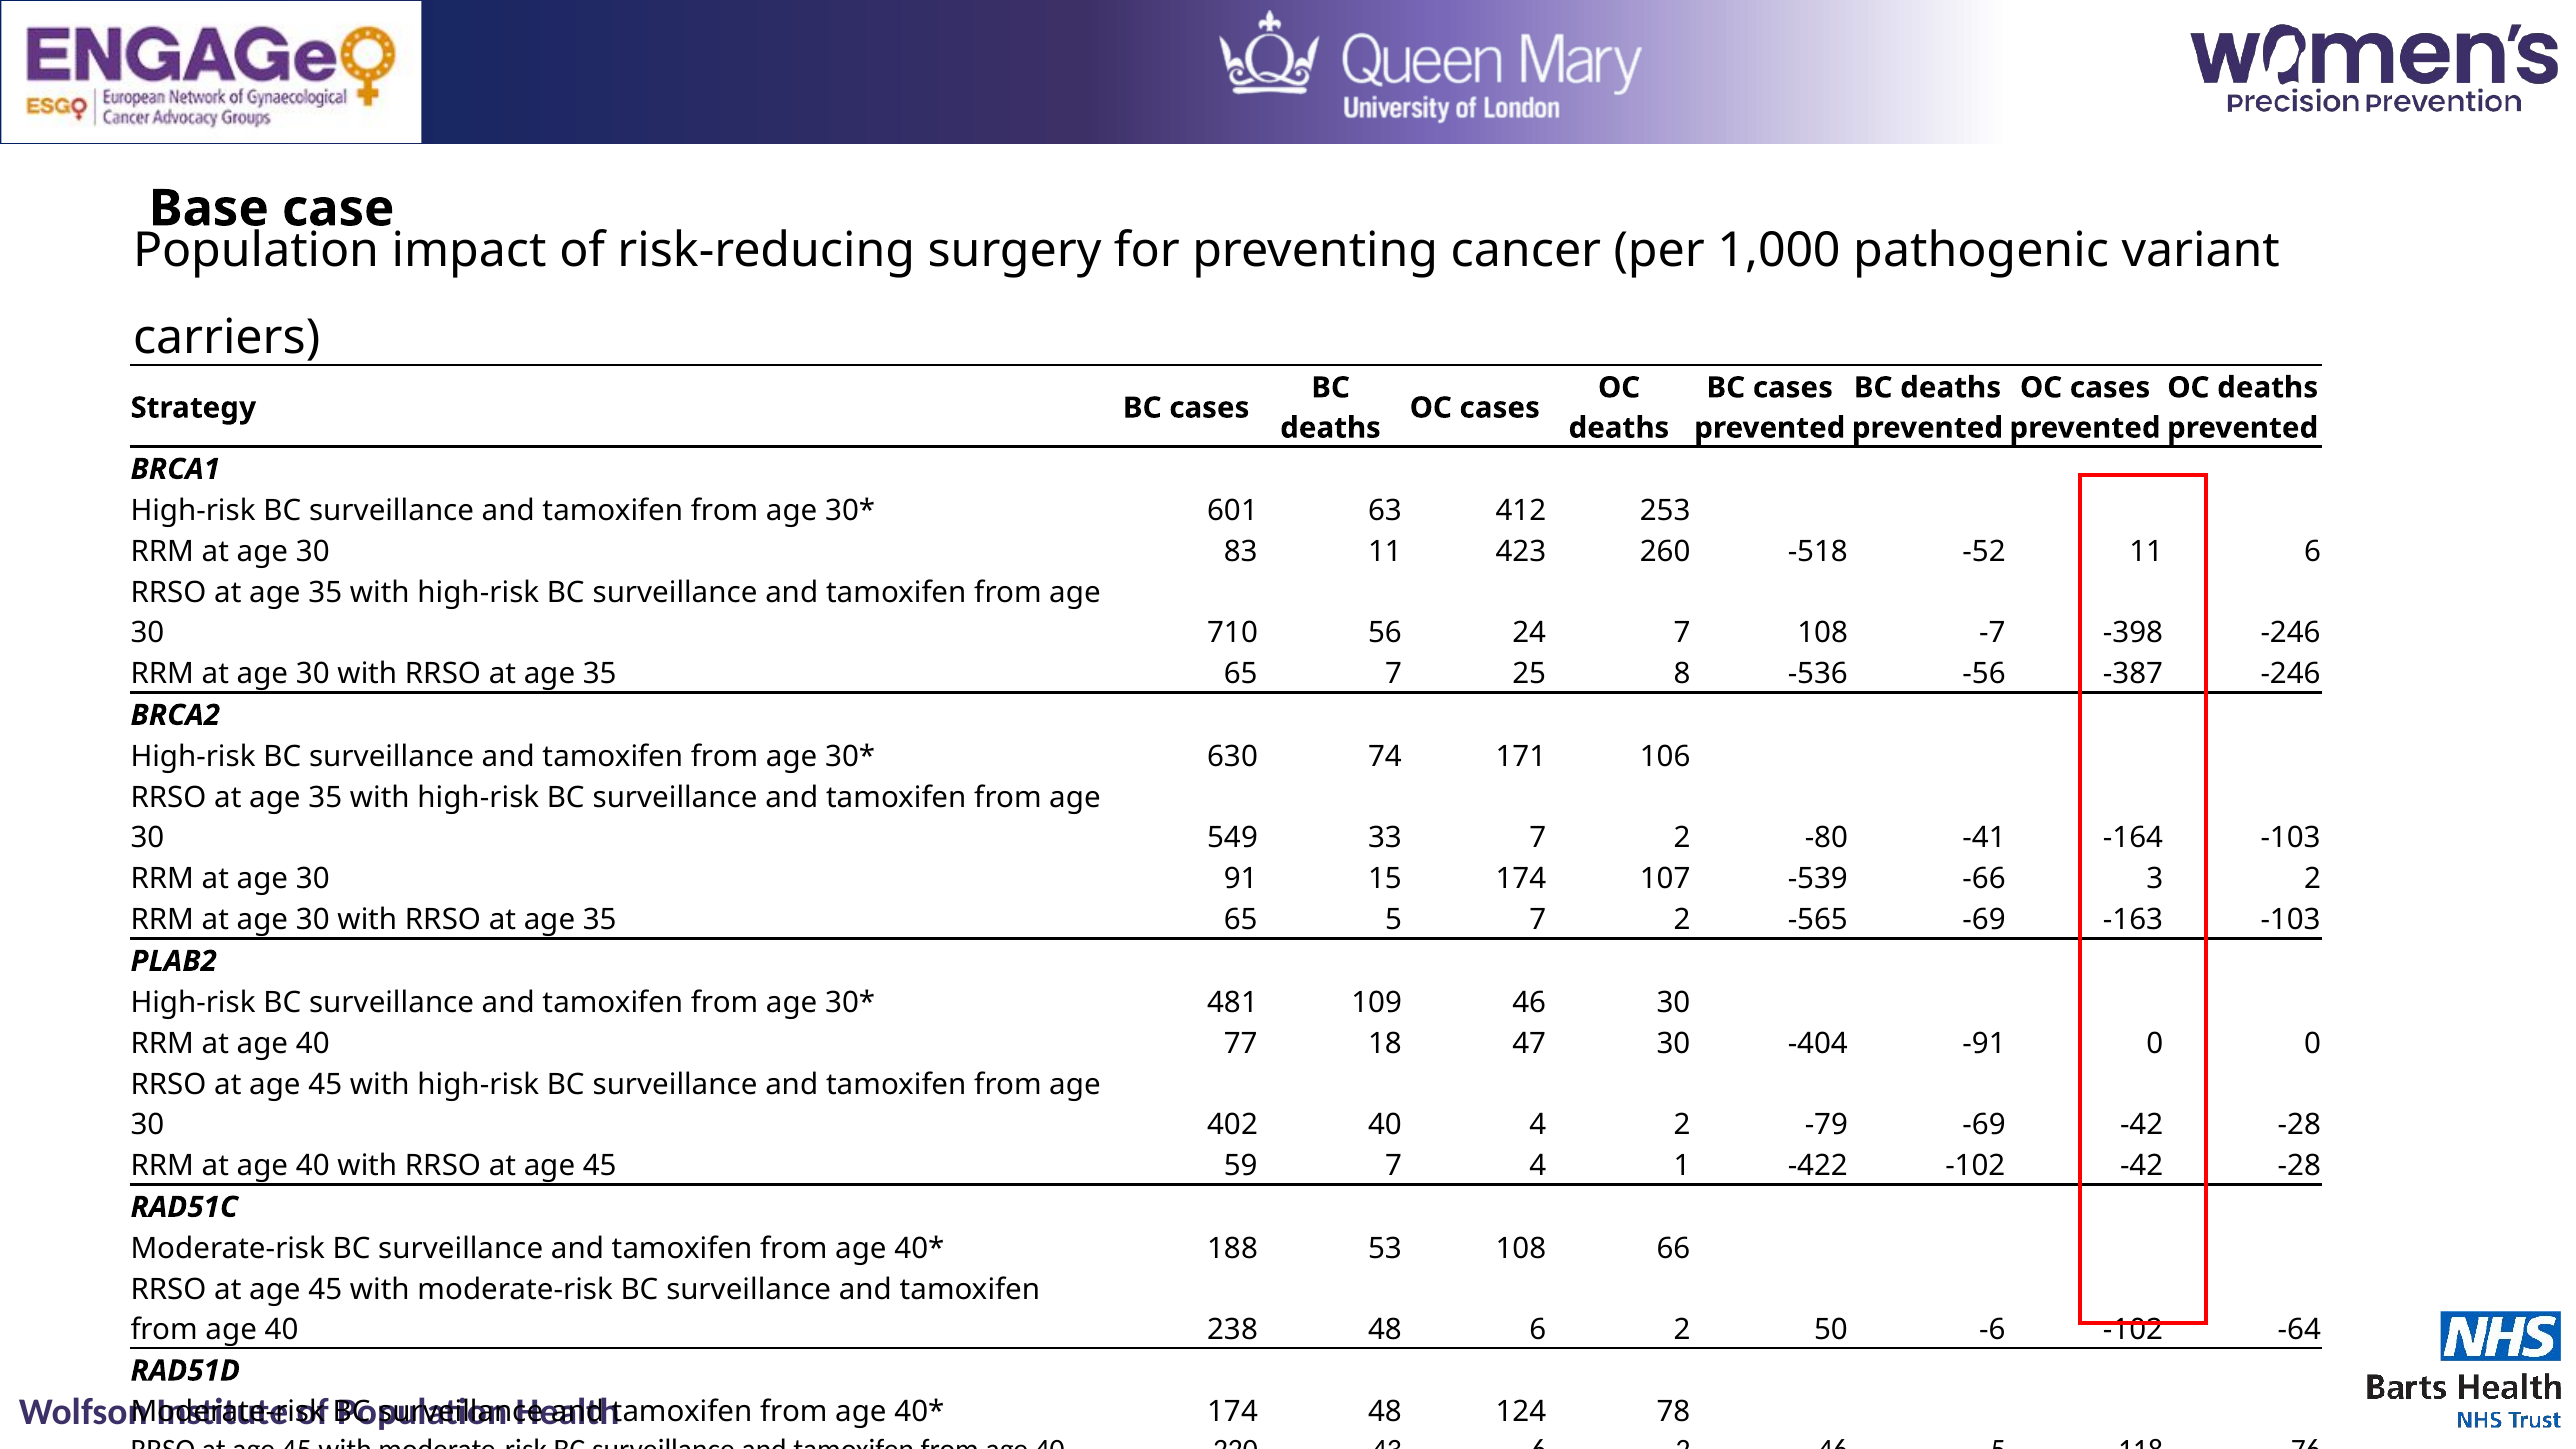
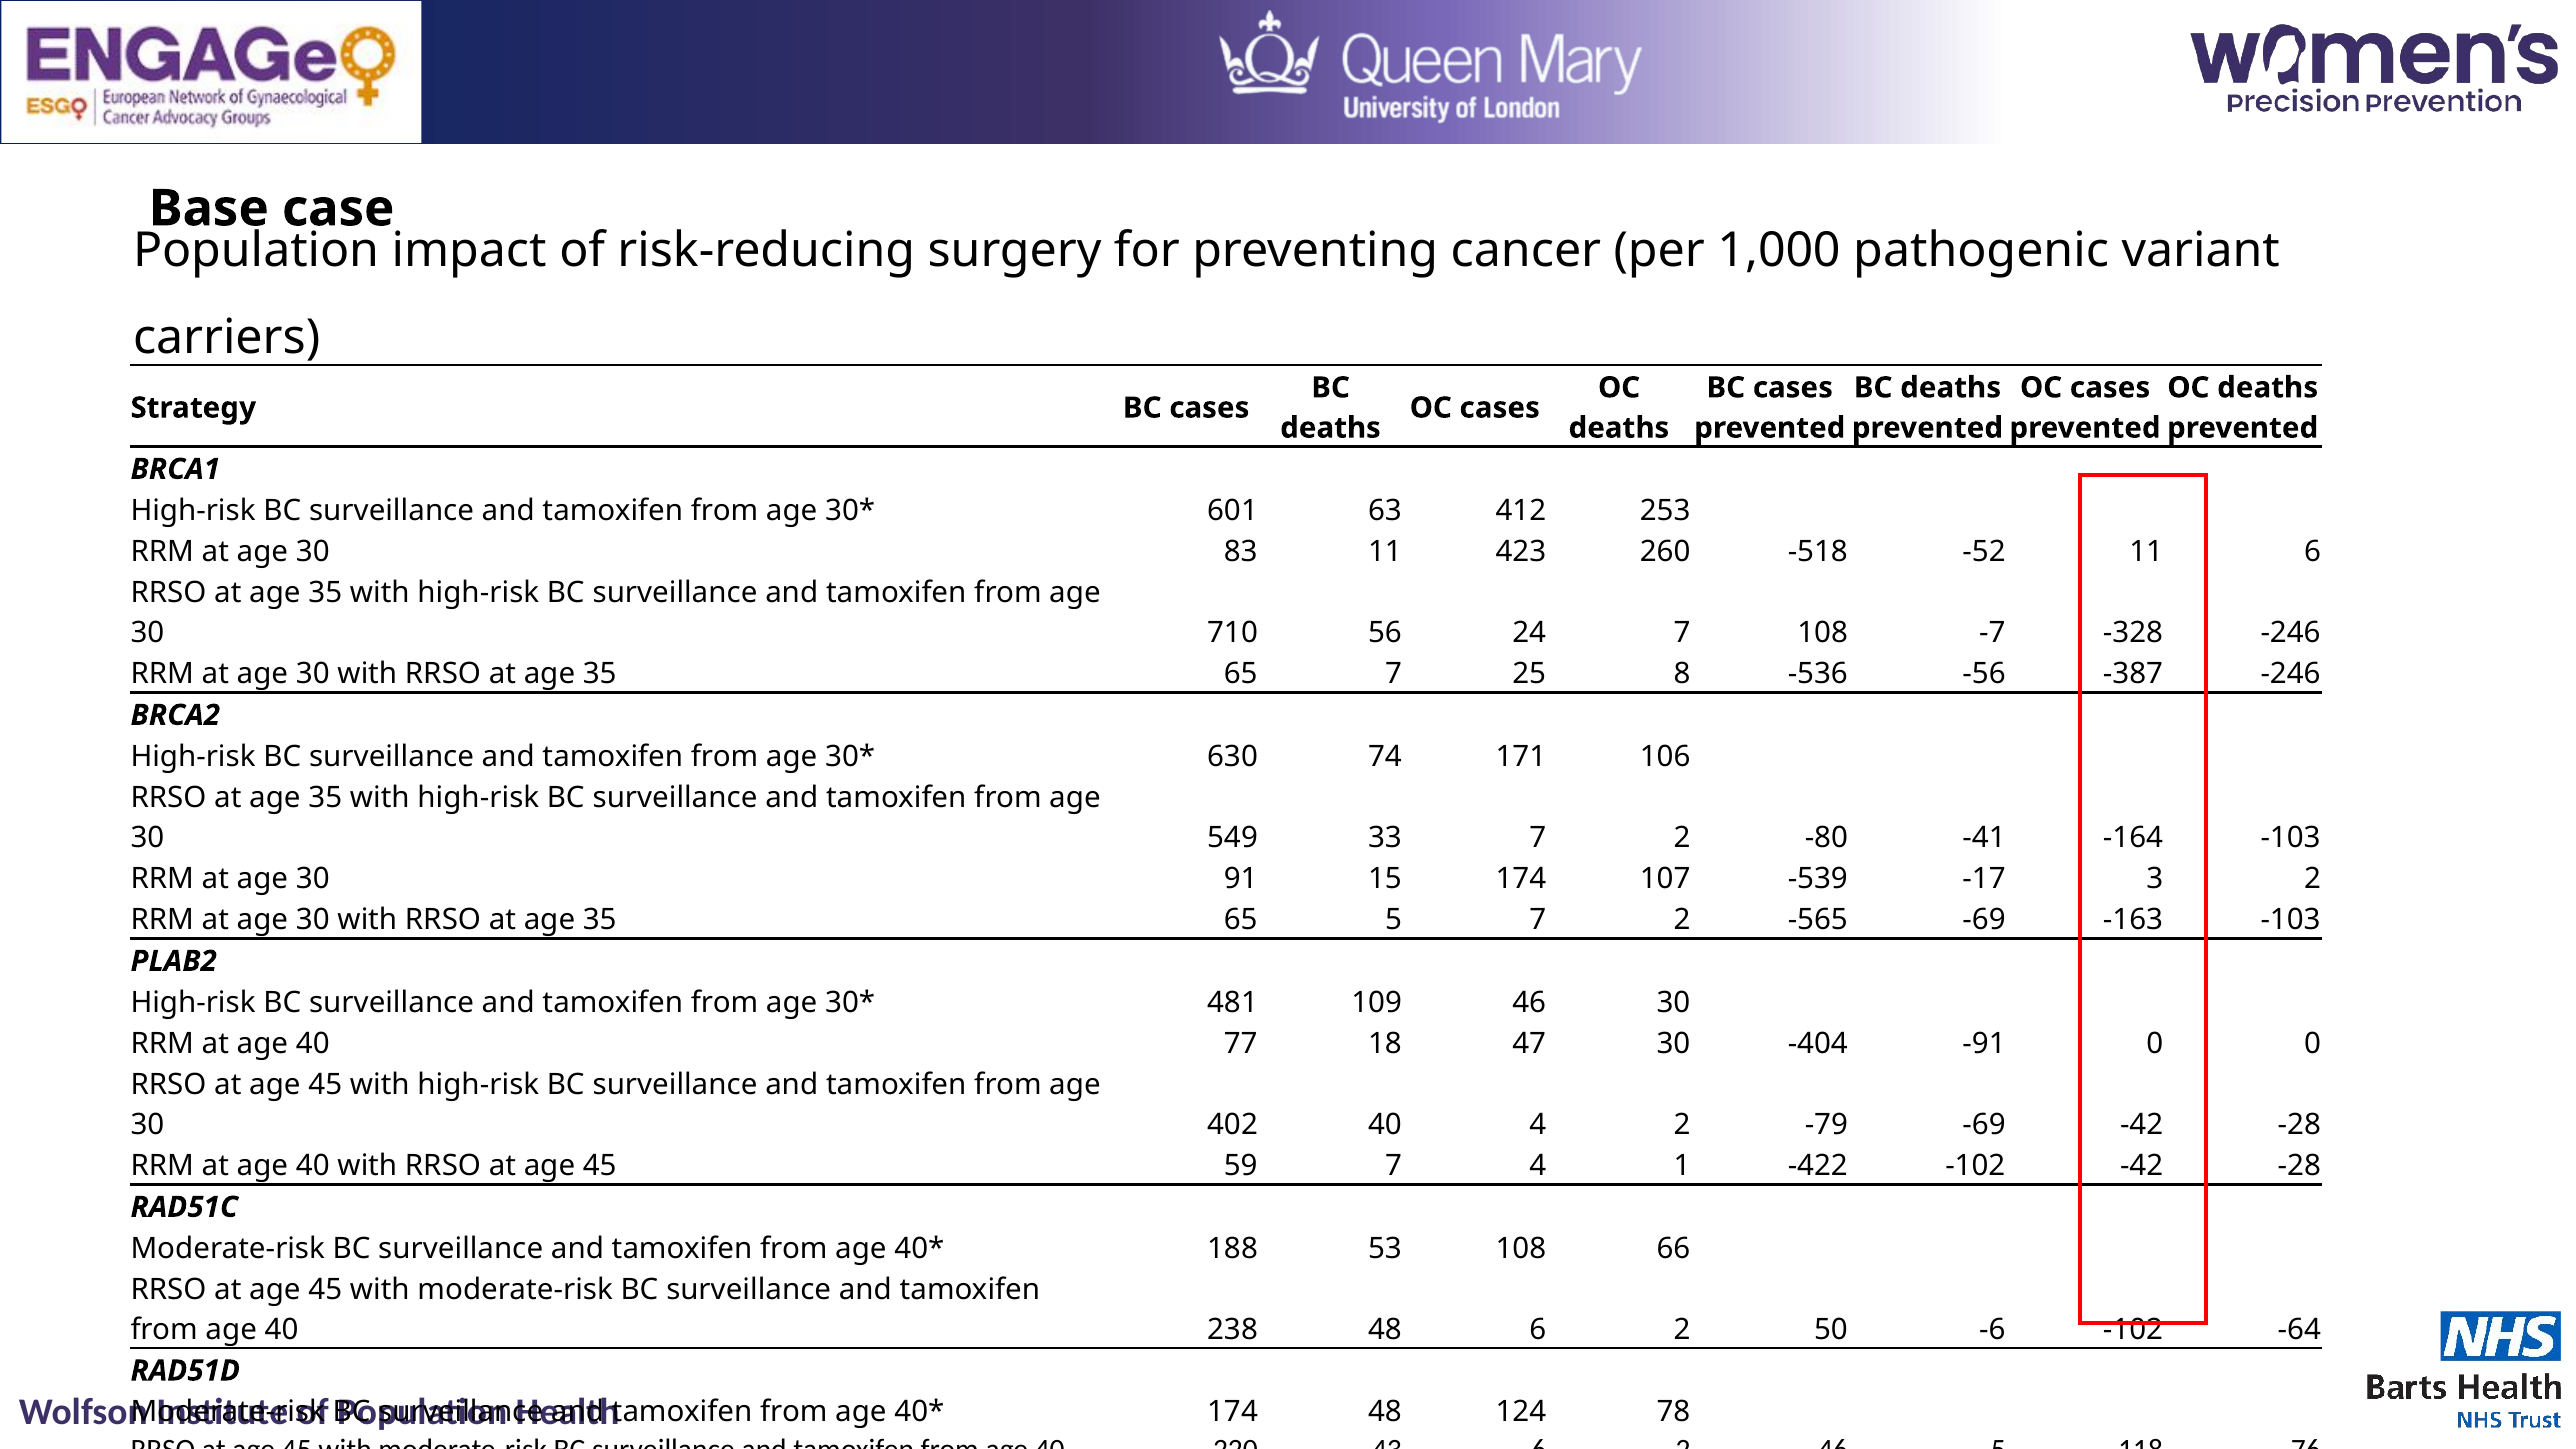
-398: -398 -> -328
-66: -66 -> -17
